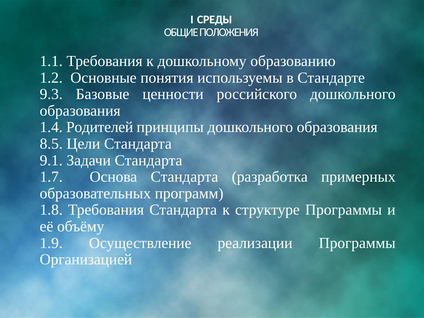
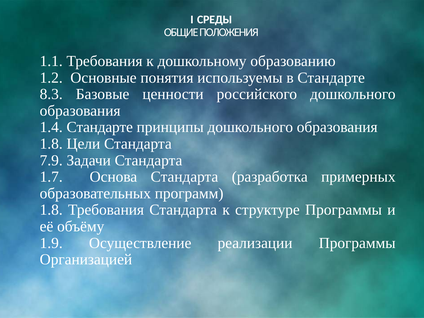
9.3: 9.3 -> 8.3
1.4 Родителей: Родителей -> Стандарте
8.5 at (51, 144): 8.5 -> 1.8
9.1: 9.1 -> 7.9
